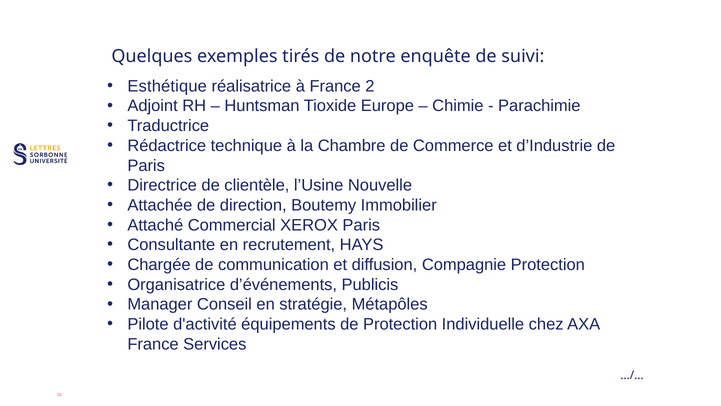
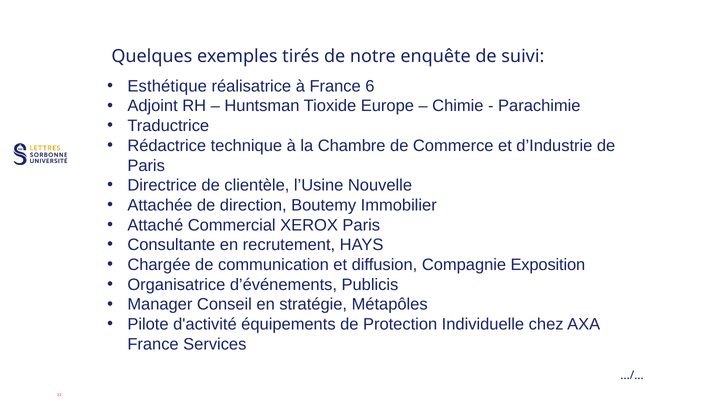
2: 2 -> 6
Compagnie Protection: Protection -> Exposition
